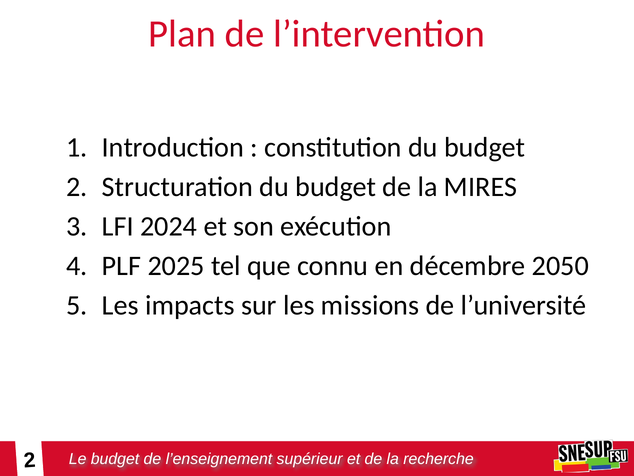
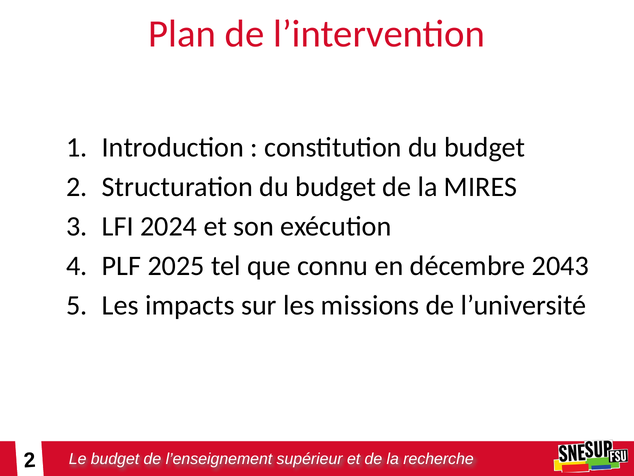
2050: 2050 -> 2043
